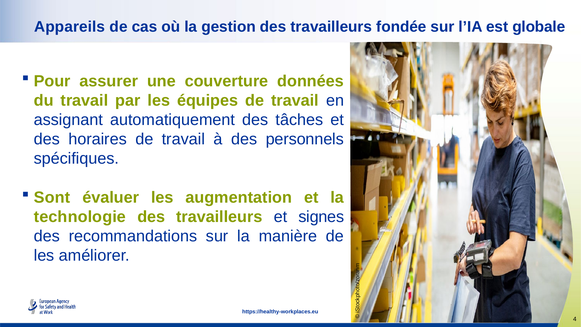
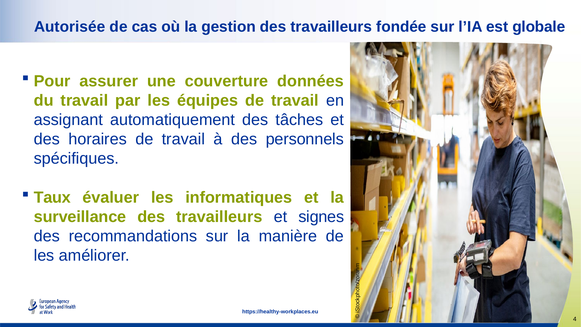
Appareils: Appareils -> Autorisée
Sont: Sont -> Taux
augmentation: augmentation -> informatiques
technologie: technologie -> surveillance
